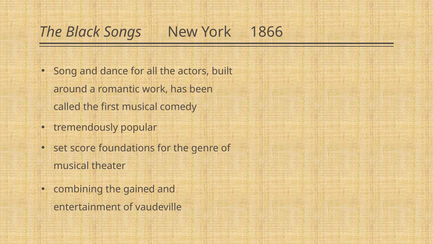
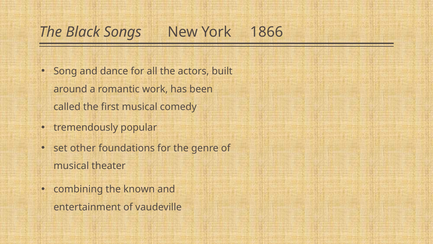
score: score -> other
gained: gained -> known
